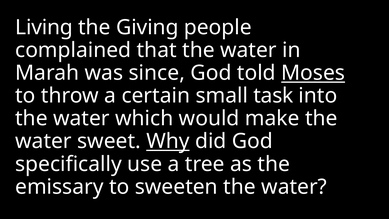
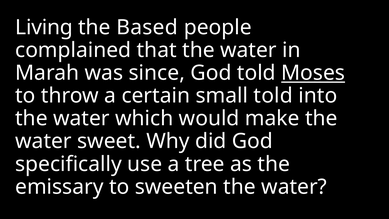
Giving: Giving -> Based
small task: task -> told
Why underline: present -> none
